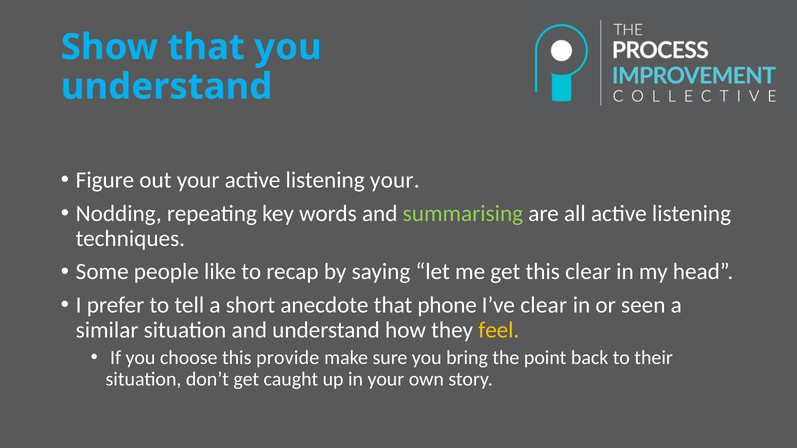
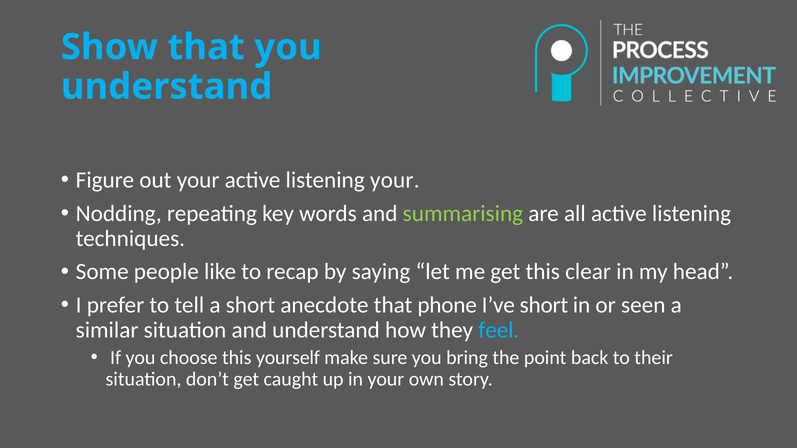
I’ve clear: clear -> short
feel colour: yellow -> light blue
provide: provide -> yourself
